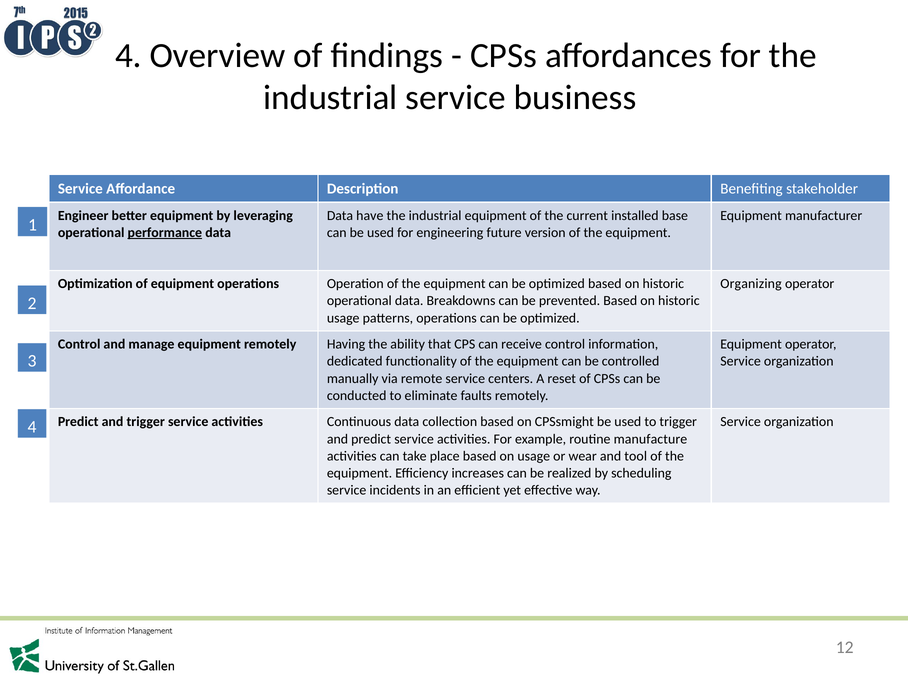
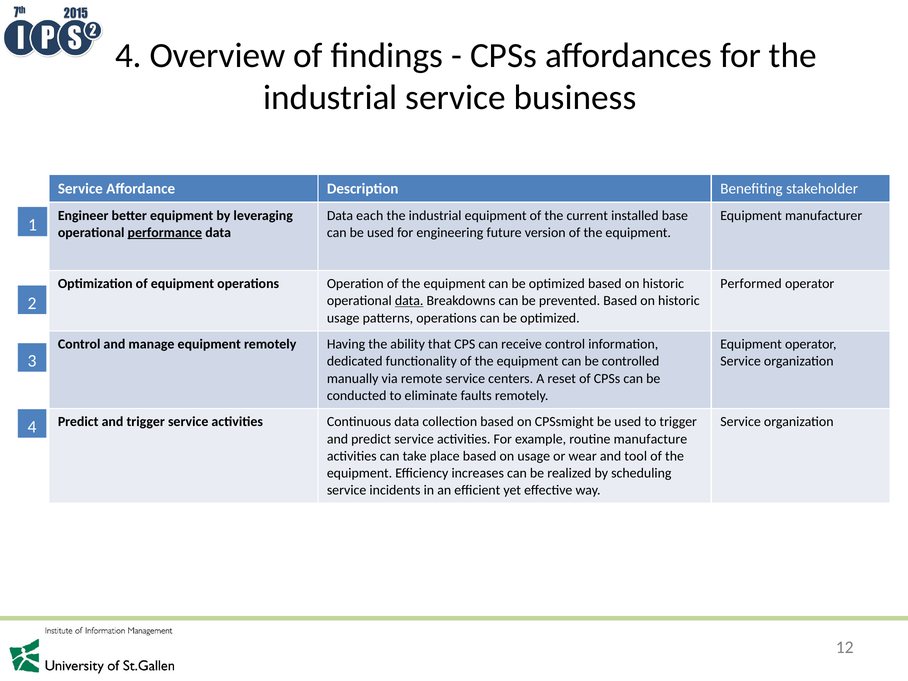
have: have -> each
Organizing: Organizing -> Performed
data at (409, 301) underline: none -> present
